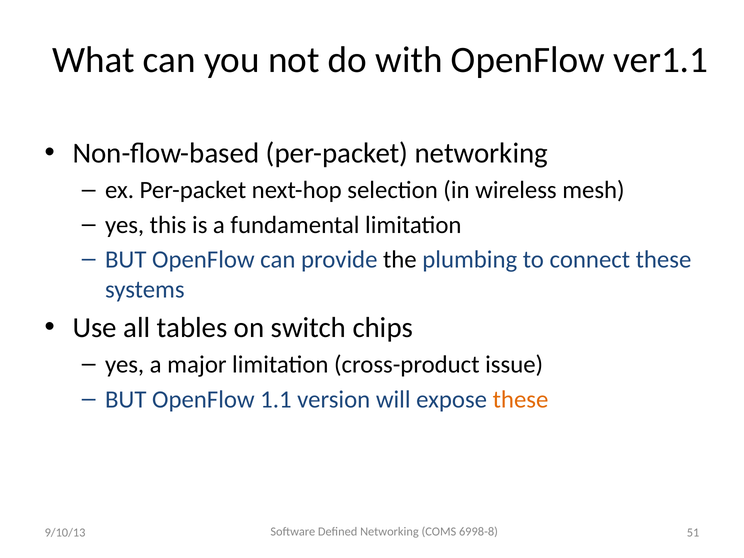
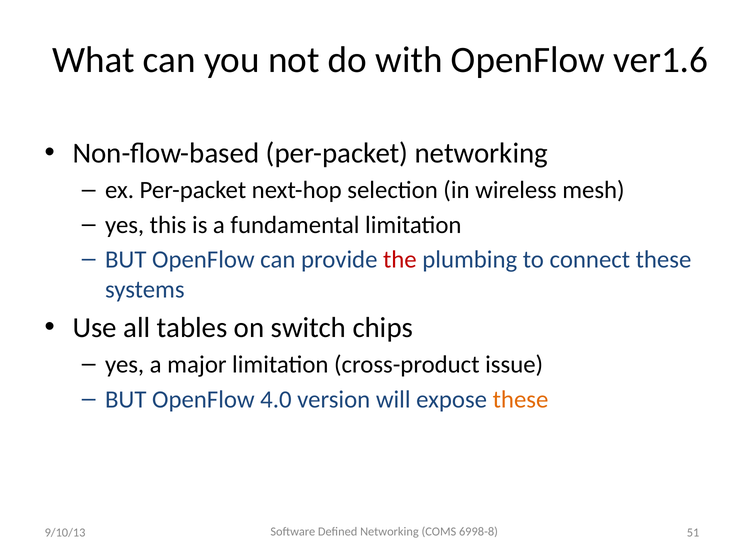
ver1.1: ver1.1 -> ver1.6
the colour: black -> red
1.1: 1.1 -> 4.0
